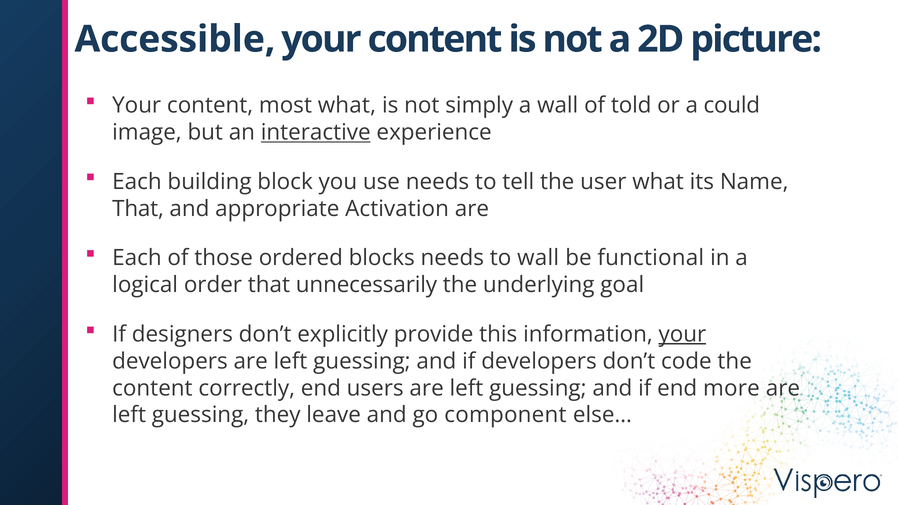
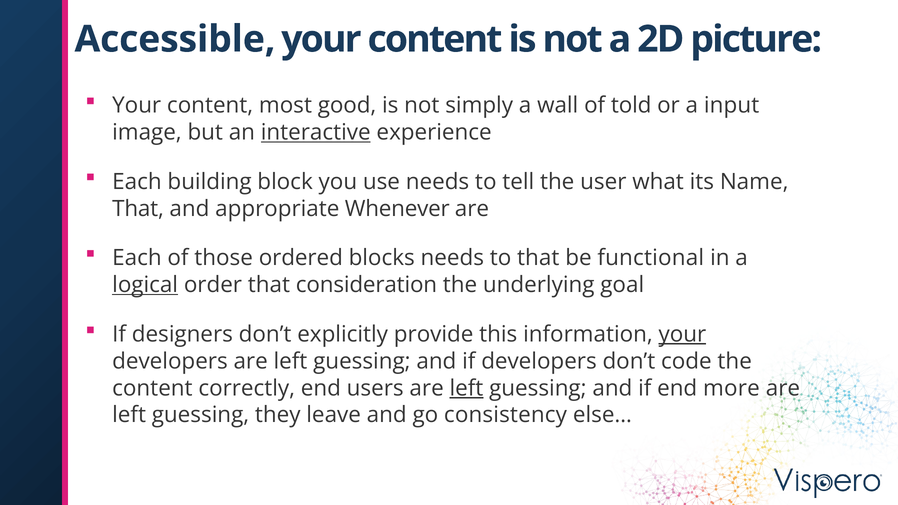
most what: what -> good
could: could -> input
Activation: Activation -> Whenever
to wall: wall -> that
logical underline: none -> present
unnecessarily: unnecessarily -> consideration
left at (466, 388) underline: none -> present
component: component -> consistency
